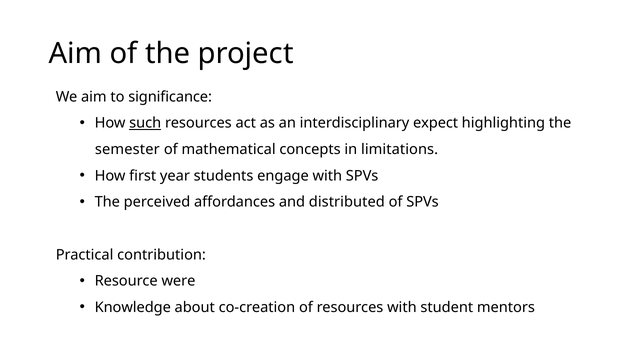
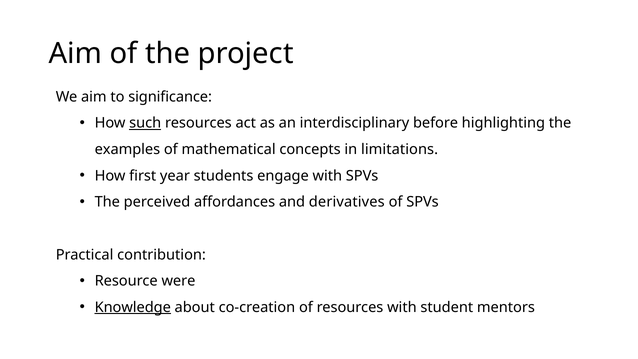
expect: expect -> before
semester: semester -> examples
distributed: distributed -> derivatives
Knowledge underline: none -> present
